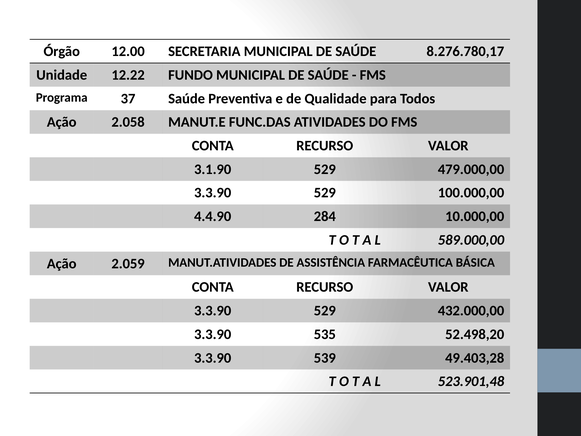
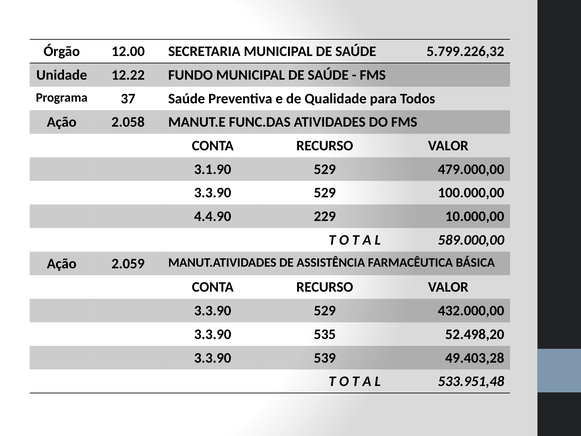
8.276.780,17: 8.276.780,17 -> 5.799.226,32
284: 284 -> 229
523.901,48: 523.901,48 -> 533.951,48
